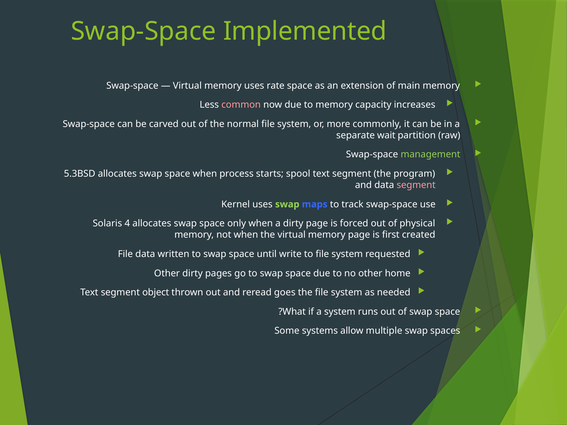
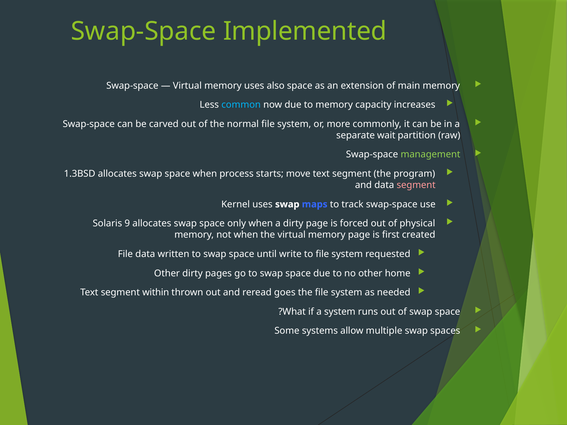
rate: rate -> also
common colour: pink -> light blue
5.3BSD: 5.3BSD -> 1.3BSD
spool: spool -> move
swap at (287, 204) colour: light green -> white
4: 4 -> 9
object: object -> within
